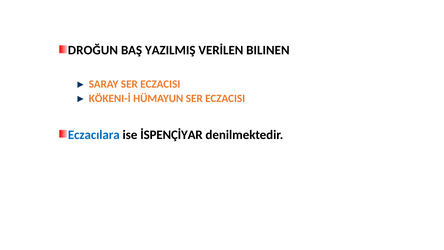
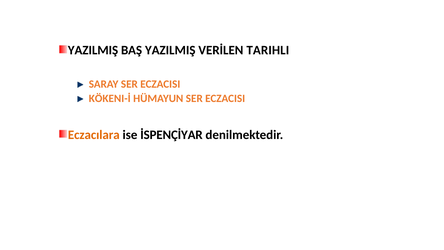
DROĞUN at (93, 50): DROĞUN -> YAZILMIŞ
BILINEN: BILINEN -> TARIHLI
Eczacılara colour: blue -> orange
